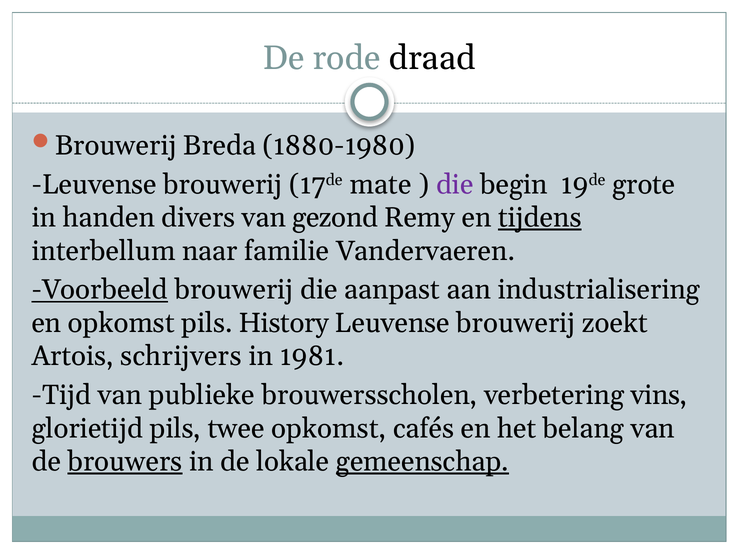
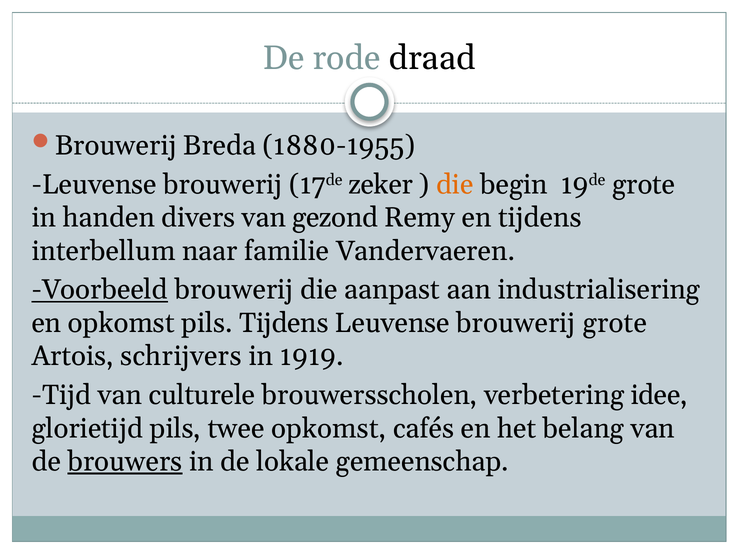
1880-1980: 1880-1980 -> 1880-1955
mate: mate -> zeker
die at (455, 184) colour: purple -> orange
tijdens at (540, 218) underline: present -> none
pils History: History -> Tijdens
brouwerij zoekt: zoekt -> grote
1981: 1981 -> 1919
publieke: publieke -> culturele
vins: vins -> idee
gemeenschap underline: present -> none
